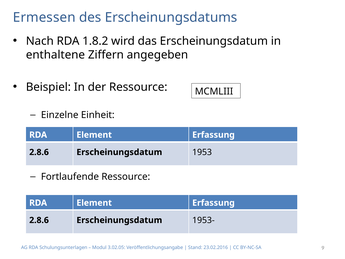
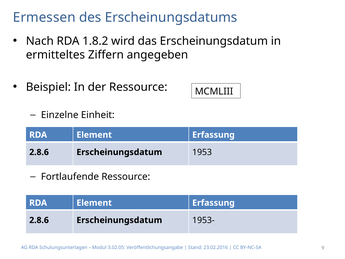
enthaltene: enthaltene -> ermitteltes
